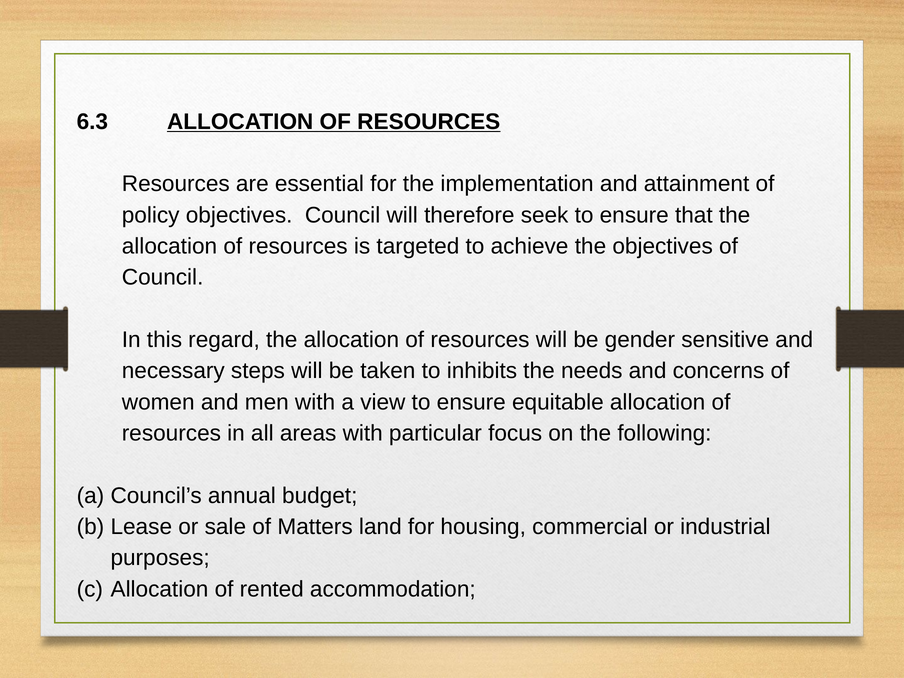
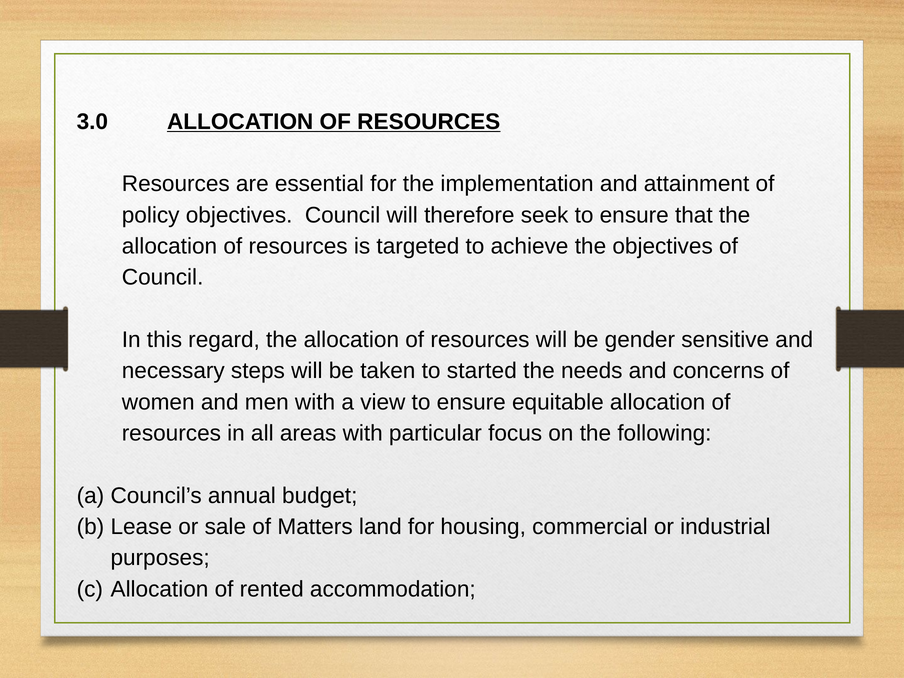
6.3: 6.3 -> 3.0
inhibits: inhibits -> started
